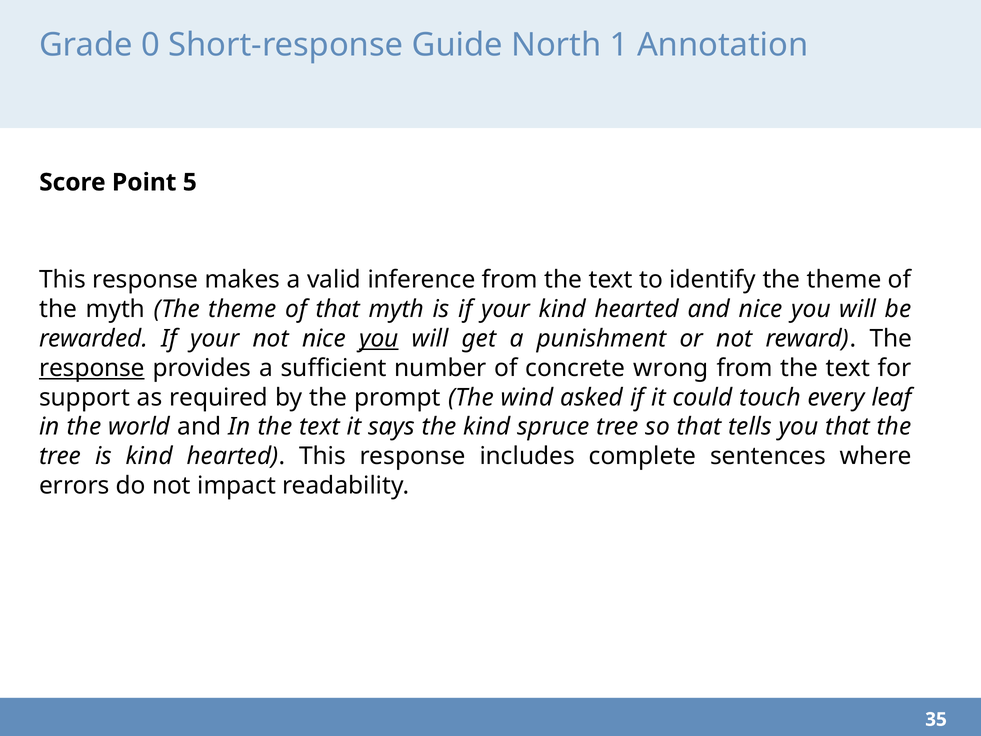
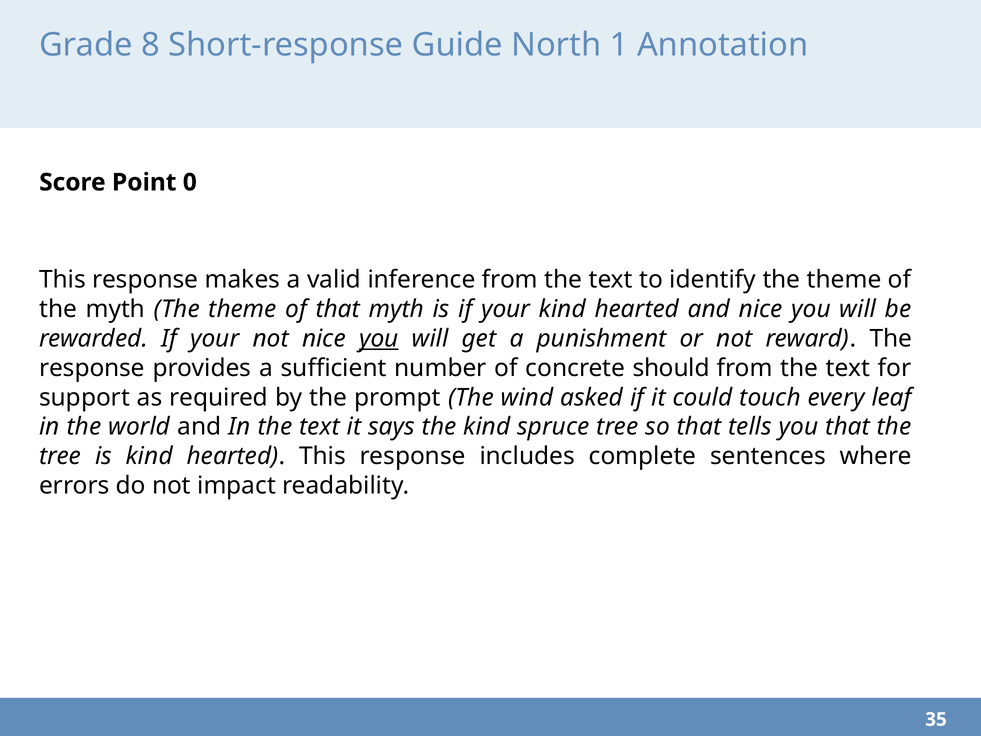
0: 0 -> 8
5: 5 -> 0
response at (92, 368) underline: present -> none
wrong: wrong -> should
